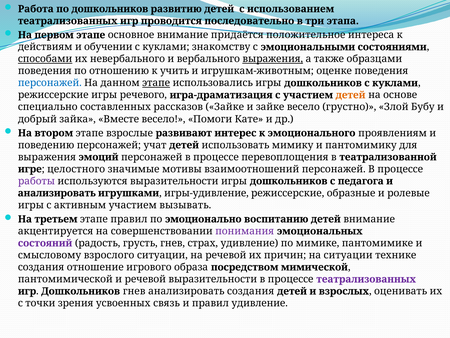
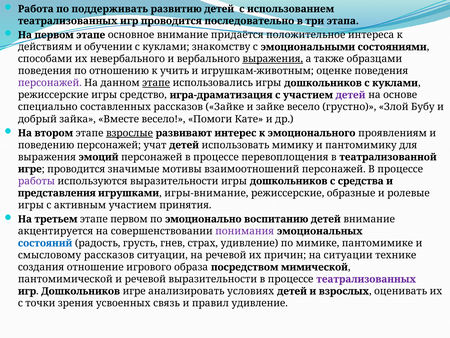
по дошкольников: дошкольников -> поддерживать
способами underline: present -> none
персонажей at (50, 83) colour: blue -> purple
речевого: речевого -> средство
детей at (351, 95) colour: orange -> purple
взрослые underline: none -> present
игре целостного: целостного -> проводится
педагога: педагога -> средства
анализировать at (57, 193): анализировать -> представления
игры-удивление: игры-удивление -> игры-внимание
вызывать: вызывать -> принятия
этапе правил: правил -> первом
состояний colour: purple -> blue
смысловому взрослого: взрослого -> рассказов
Дошкольников гнев: гнев -> игре
анализировать создания: создания -> условиях
